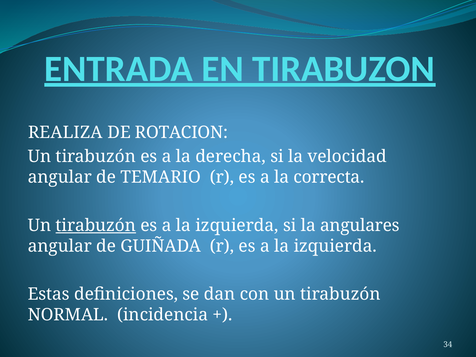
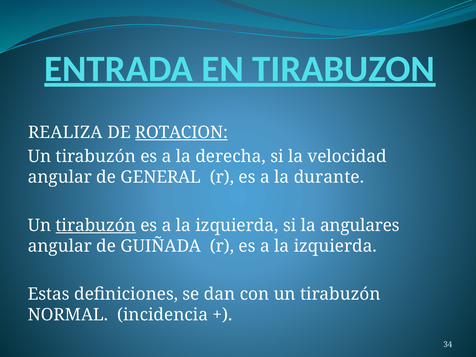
ROTACION underline: none -> present
TEMARIO: TEMARIO -> GENERAL
correcta: correcta -> durante
